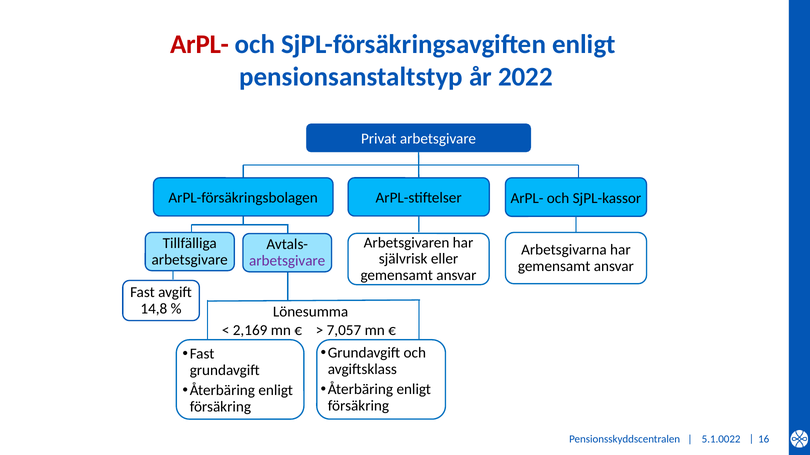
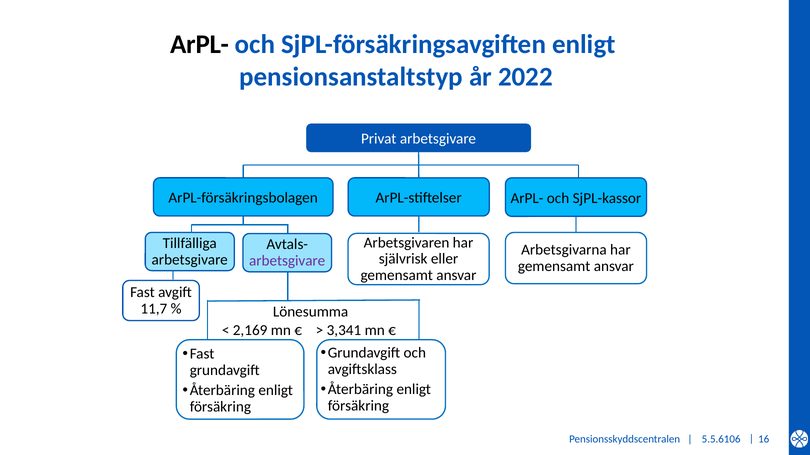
ArPL- at (200, 45) colour: red -> black
14,8: 14,8 -> 11,7
7,057: 7,057 -> 3,341
5.1.0022: 5.1.0022 -> 5.5.6106
